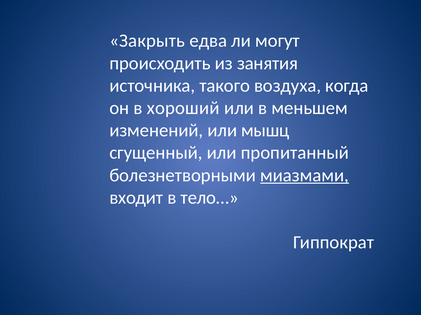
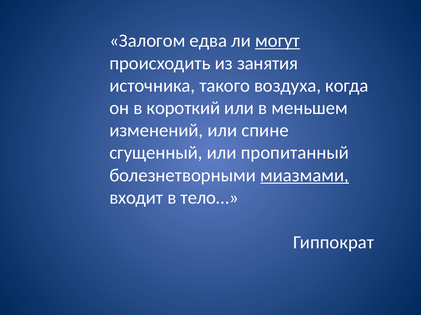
Закрыть: Закрыть -> Залогом
могут underline: none -> present
хороший: хороший -> короткий
мышц: мышц -> спине
